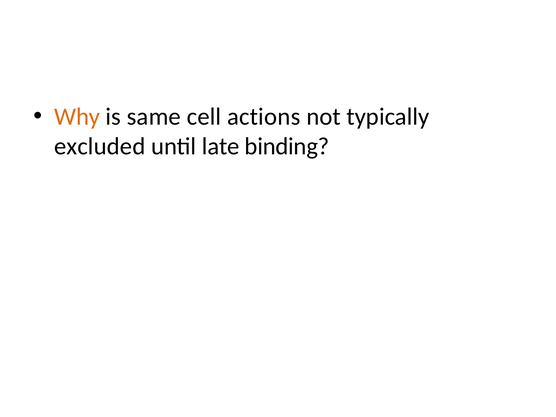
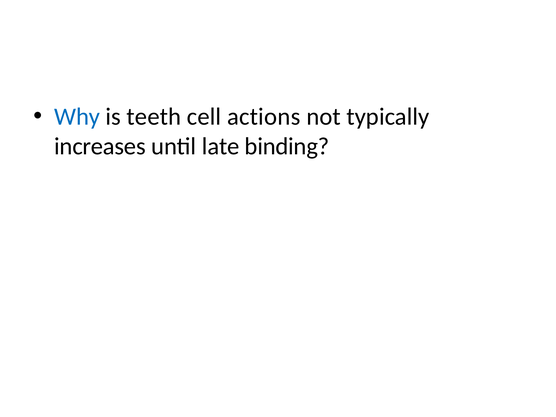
Why colour: orange -> blue
same: same -> teeth
excluded: excluded -> increases
